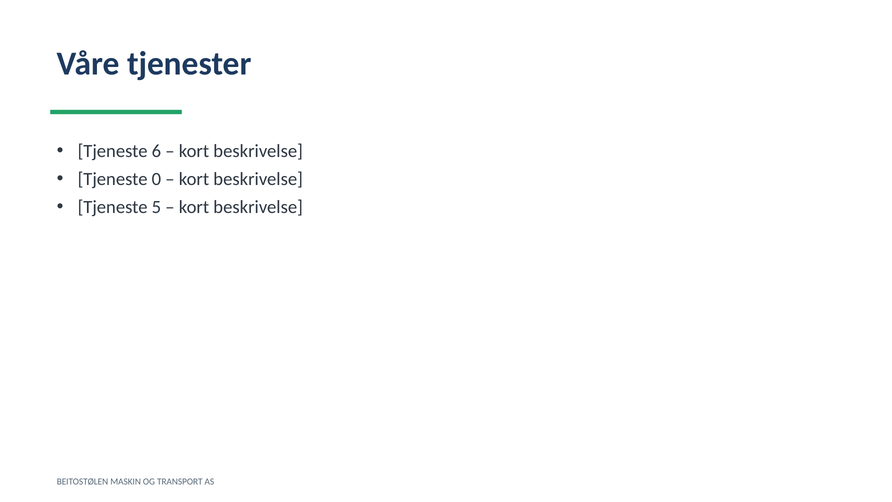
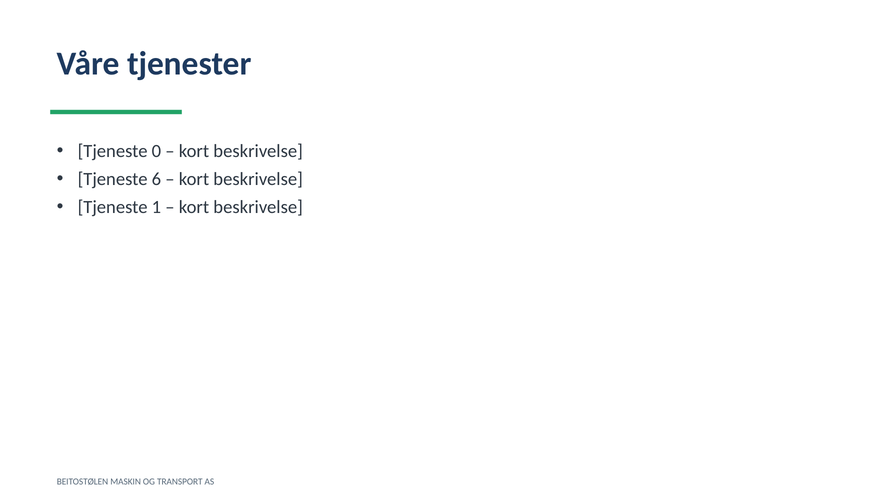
6: 6 -> 0
0: 0 -> 6
5: 5 -> 1
